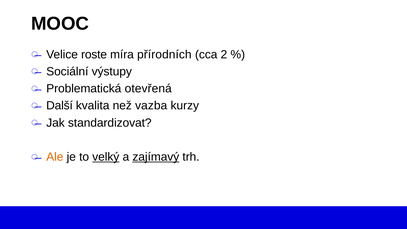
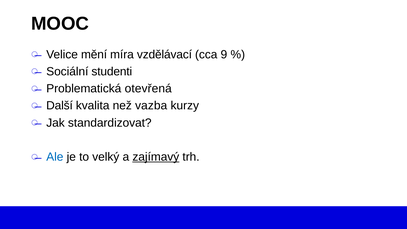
roste: roste -> mění
přírodních: přírodních -> vzdělávací
2: 2 -> 9
výstupy: výstupy -> studenti
Ale colour: orange -> blue
velký underline: present -> none
